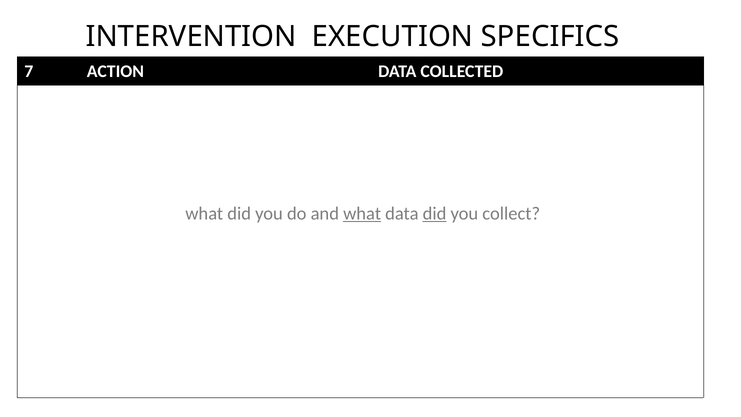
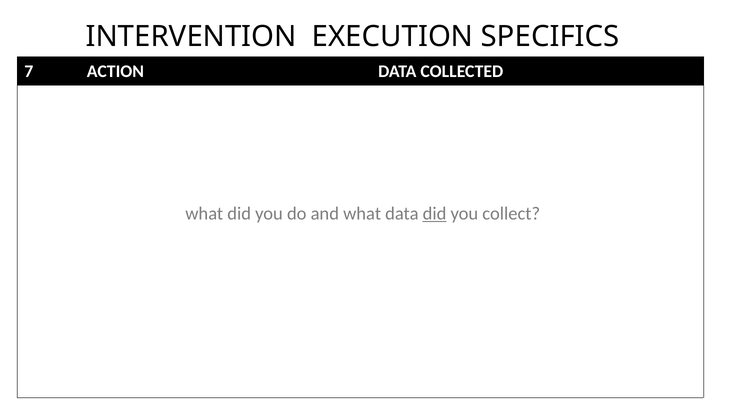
what at (362, 213) underline: present -> none
